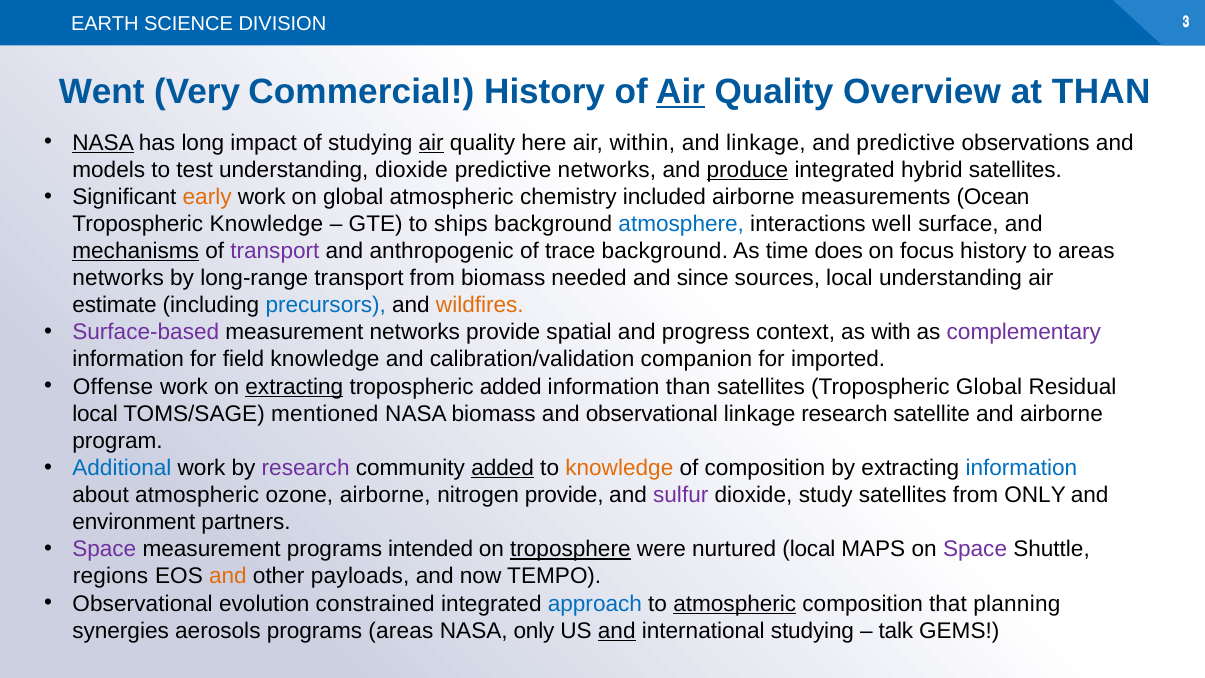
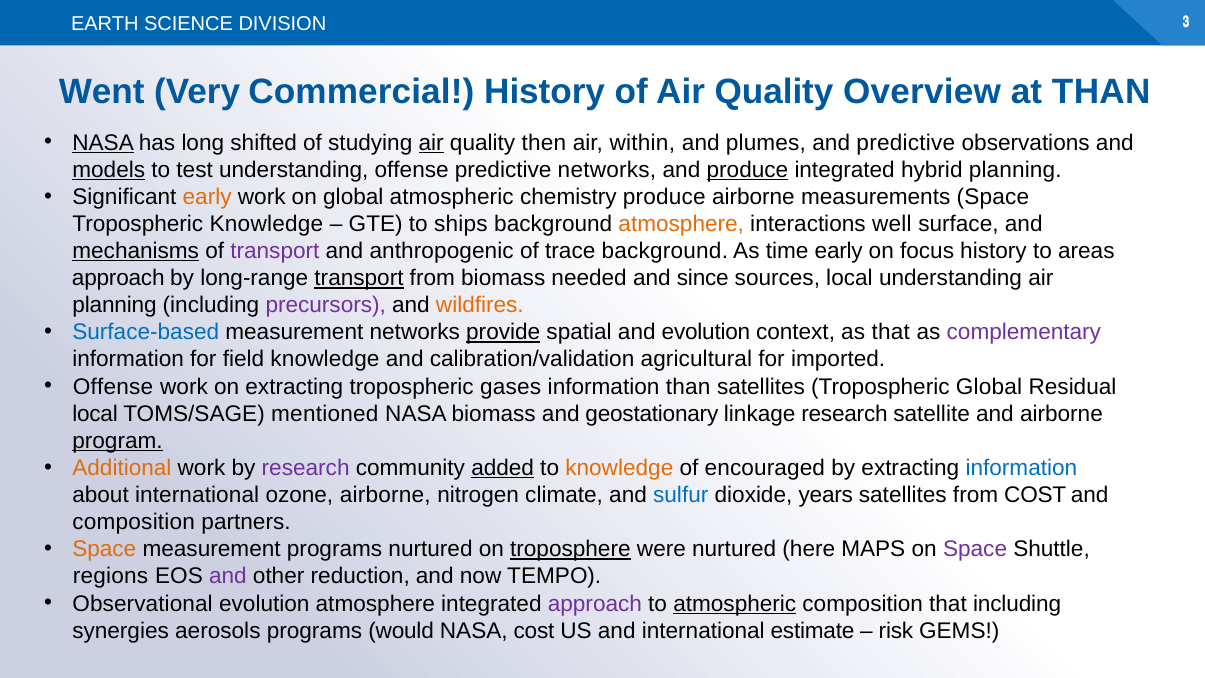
Air at (681, 92) underline: present -> none
impact: impact -> shifted
here: here -> then
and linkage: linkage -> plumes
models underline: none -> present
understanding dioxide: dioxide -> offense
hybrid satellites: satellites -> planning
chemistry included: included -> produce
measurements Ocean: Ocean -> Space
atmosphere at (681, 224) colour: blue -> orange
time does: does -> early
networks at (118, 278): networks -> approach
transport at (359, 278) underline: none -> present
estimate at (114, 305): estimate -> planning
precursors colour: blue -> purple
Surface-based colour: purple -> blue
provide at (503, 332) underline: none -> present
and progress: progress -> evolution
as with: with -> that
companion: companion -> agricultural
extracting at (294, 387) underline: present -> none
tropospheric added: added -> gases
and observational: observational -> geostationary
program underline: none -> present
Additional colour: blue -> orange
of composition: composition -> encouraged
about atmospheric: atmospheric -> international
nitrogen provide: provide -> climate
sulfur colour: purple -> blue
study: study -> years
from ONLY: ONLY -> COST
environment at (134, 522): environment -> composition
Space at (104, 549) colour: purple -> orange
programs intended: intended -> nurtured
nurtured local: local -> here
and at (228, 576) colour: orange -> purple
payloads: payloads -> reduction
evolution constrained: constrained -> atmosphere
approach at (595, 603) colour: blue -> purple
that planning: planning -> including
programs areas: areas -> would
NASA only: only -> cost
and at (617, 631) underline: present -> none
international studying: studying -> estimate
talk: talk -> risk
